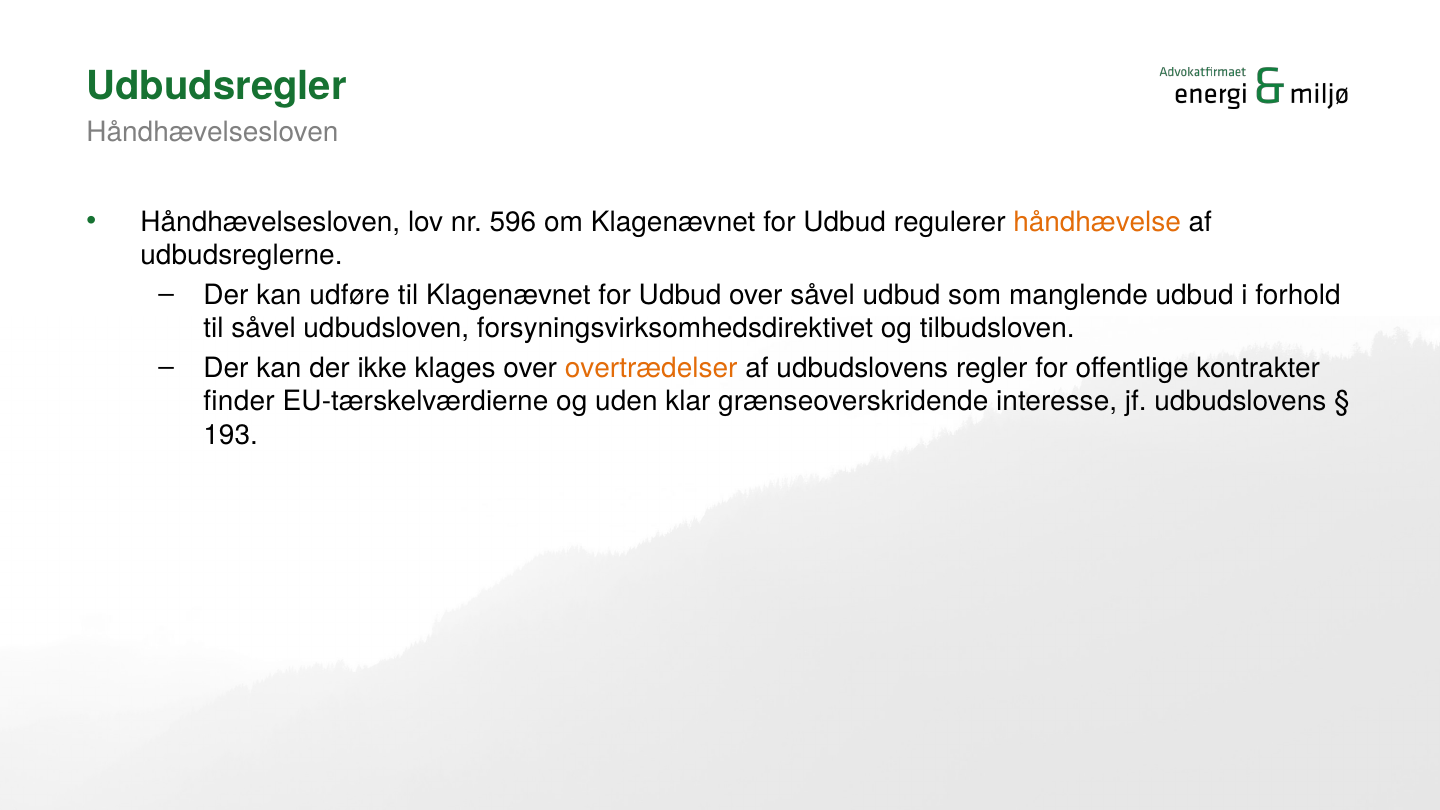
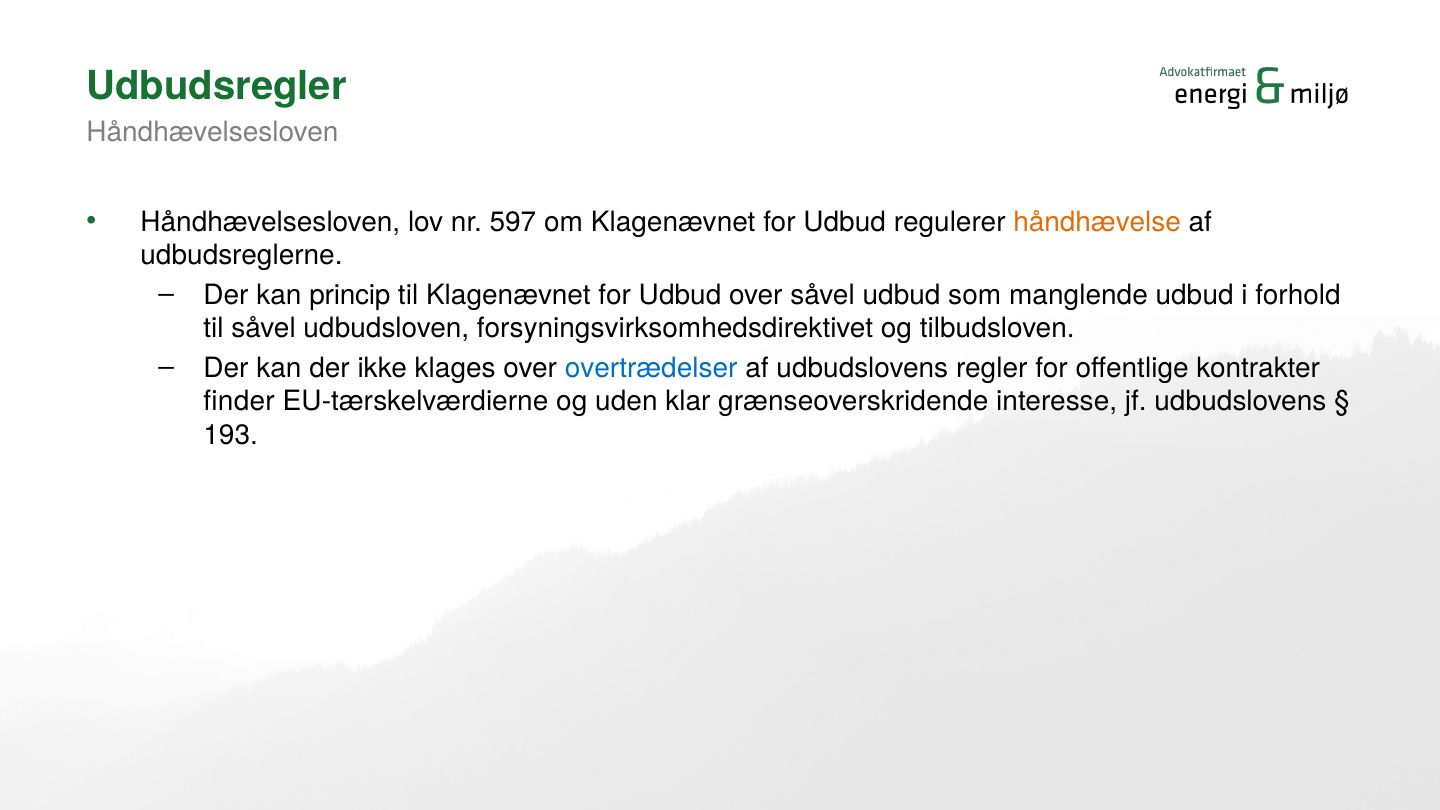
596: 596 -> 597
udføre: udføre -> princip
overtrædelser colour: orange -> blue
